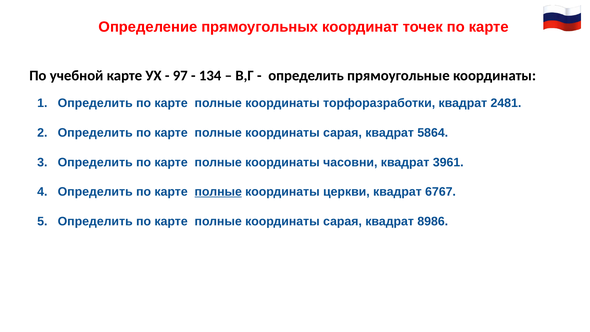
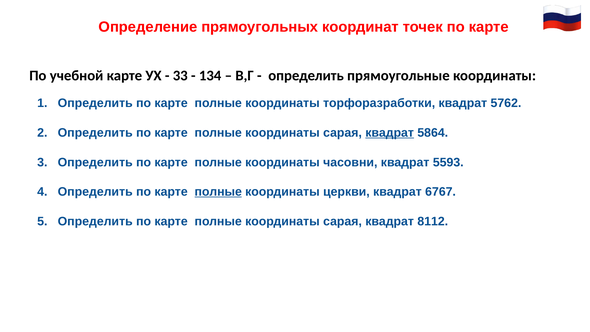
97: 97 -> 33
2481: 2481 -> 5762
квадрат at (390, 133) underline: none -> present
3961: 3961 -> 5593
8986: 8986 -> 8112
